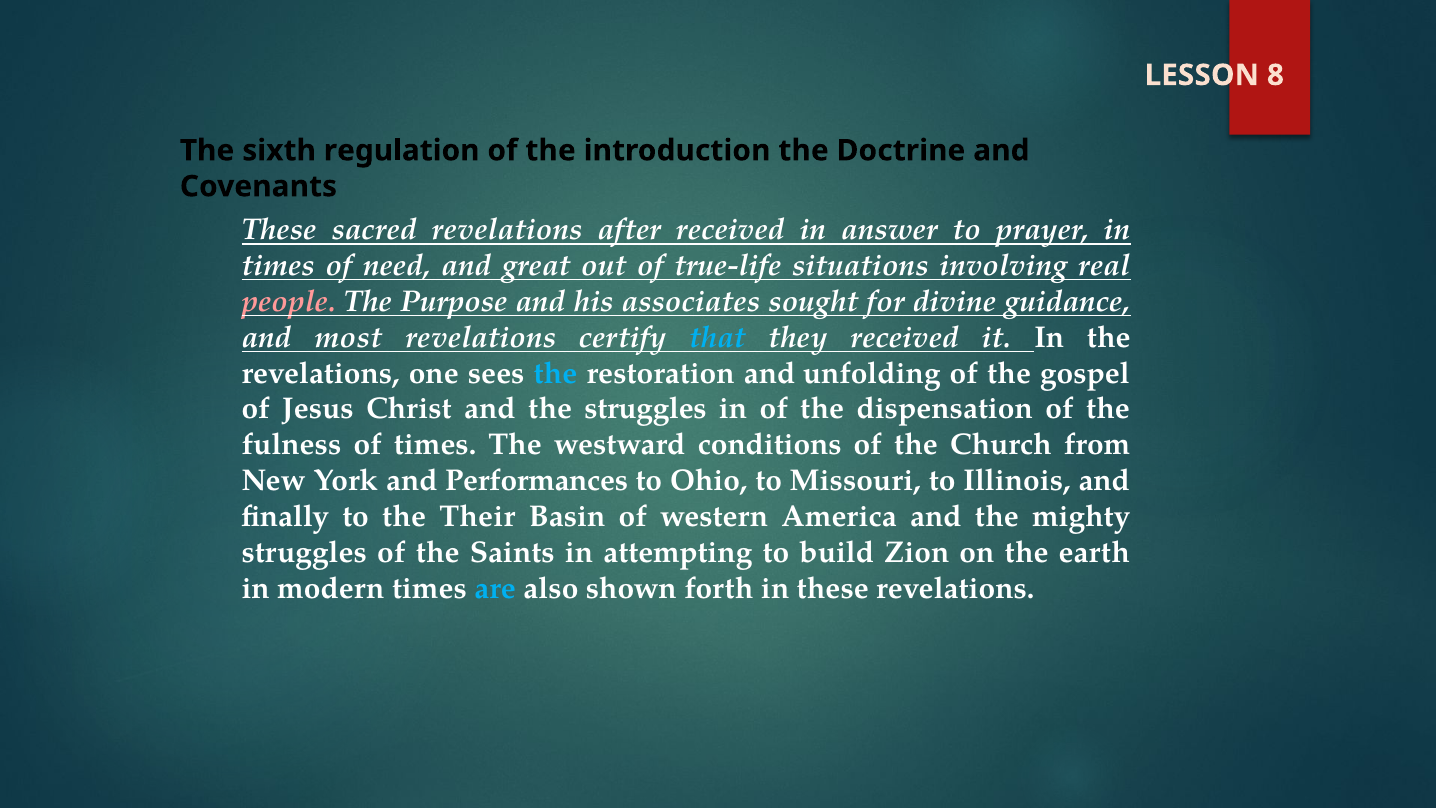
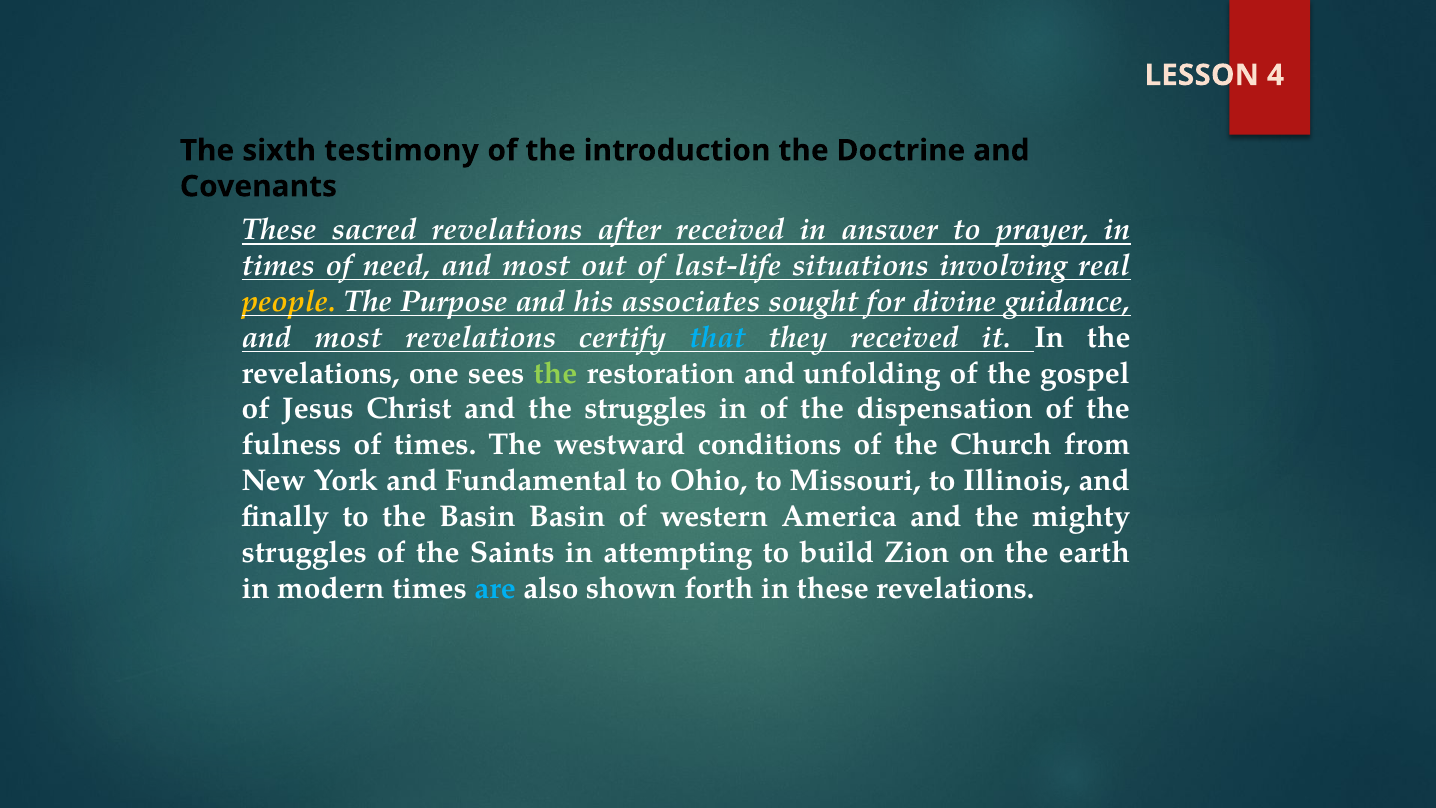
8: 8 -> 4
regulation: regulation -> testimony
need and great: great -> most
true-life: true-life -> last-life
people colour: pink -> yellow
the at (555, 373) colour: light blue -> light green
Performances: Performances -> Fundamental
the Their: Their -> Basin
